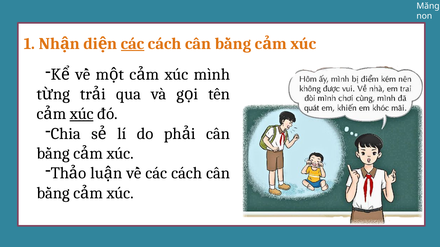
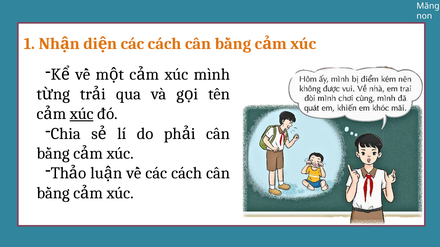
các at (133, 44) underline: present -> none
